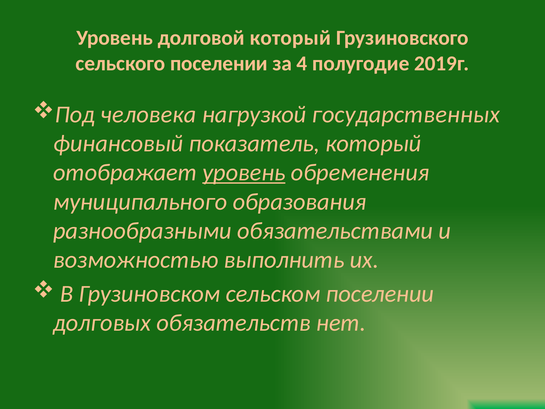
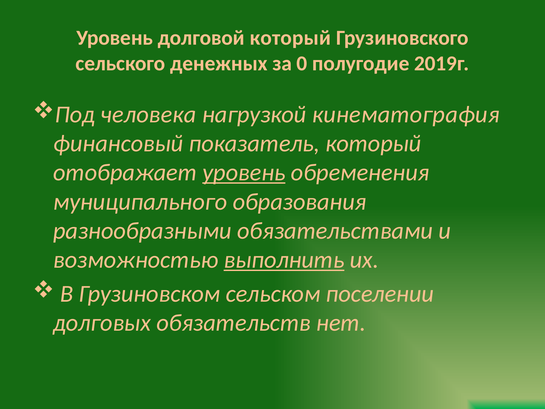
сельского поселении: поселении -> денежных
4: 4 -> 0
государственных: государственных -> кинематография
выполнить underline: none -> present
